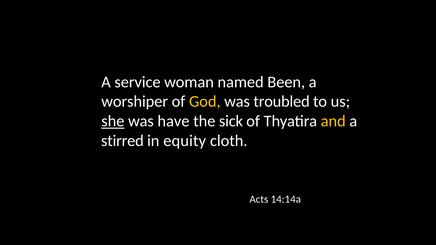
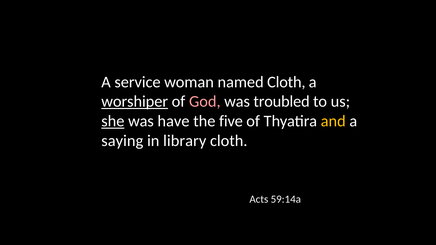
named Been: Been -> Cloth
worshiper underline: none -> present
God colour: yellow -> pink
sick: sick -> five
stirred: stirred -> saying
equity: equity -> library
14:14a: 14:14a -> 59:14a
